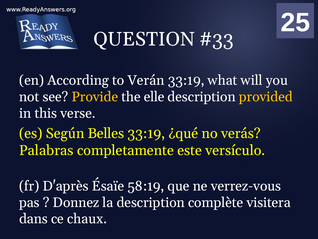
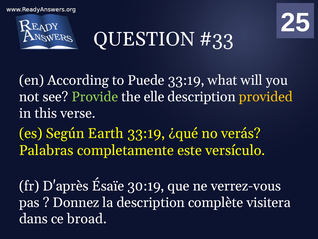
Verán: Verán -> Puede
Provide colour: yellow -> light green
Belles: Belles -> Earth
58:19: 58:19 -> 30:19
chaux: chaux -> broad
